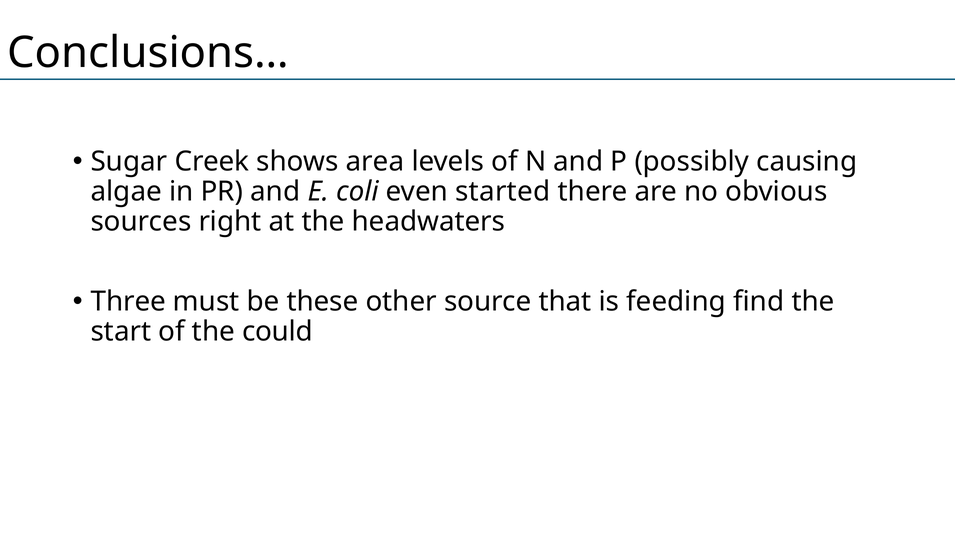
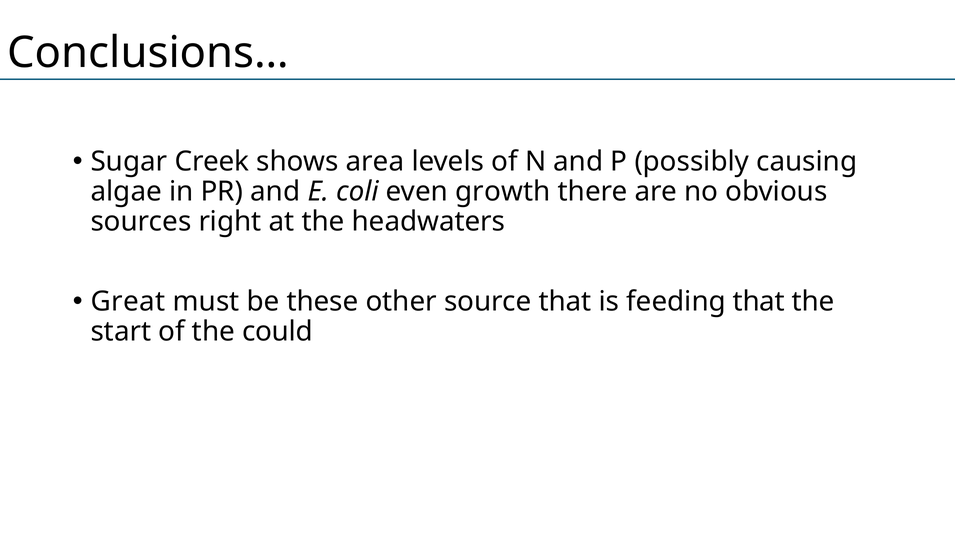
started: started -> growth
Three: Three -> Great
feeding find: find -> that
